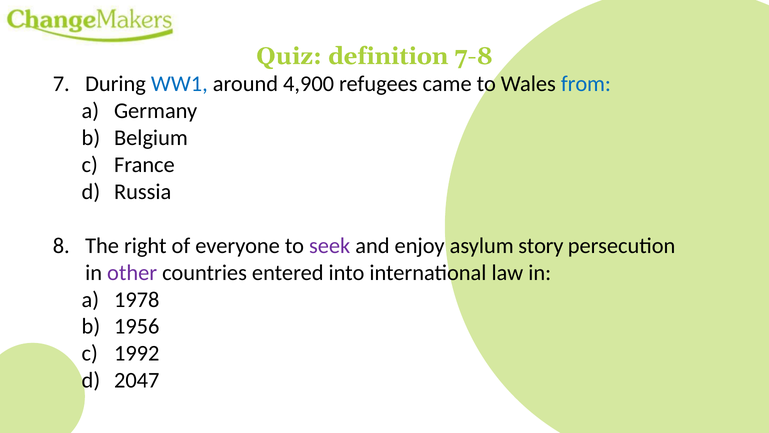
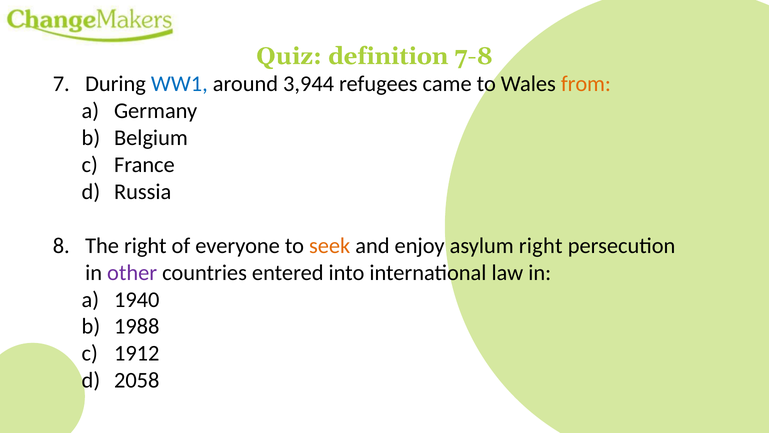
4,900: 4,900 -> 3,944
from colour: blue -> orange
seek colour: purple -> orange
asylum story: story -> right
1978: 1978 -> 1940
1956: 1956 -> 1988
1992: 1992 -> 1912
2047: 2047 -> 2058
